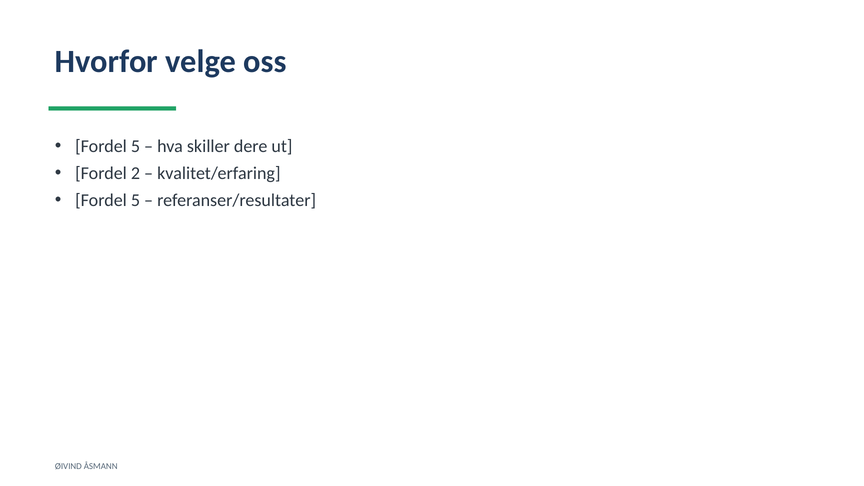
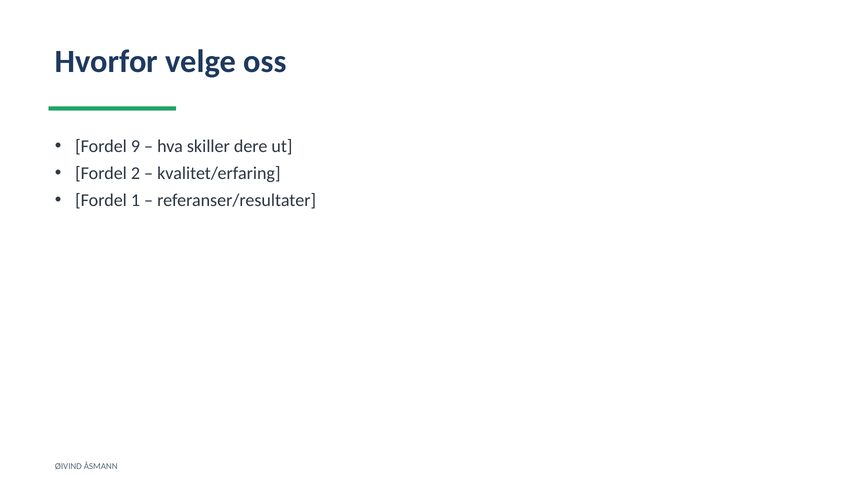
5 at (135, 146): 5 -> 9
5 at (135, 200): 5 -> 1
